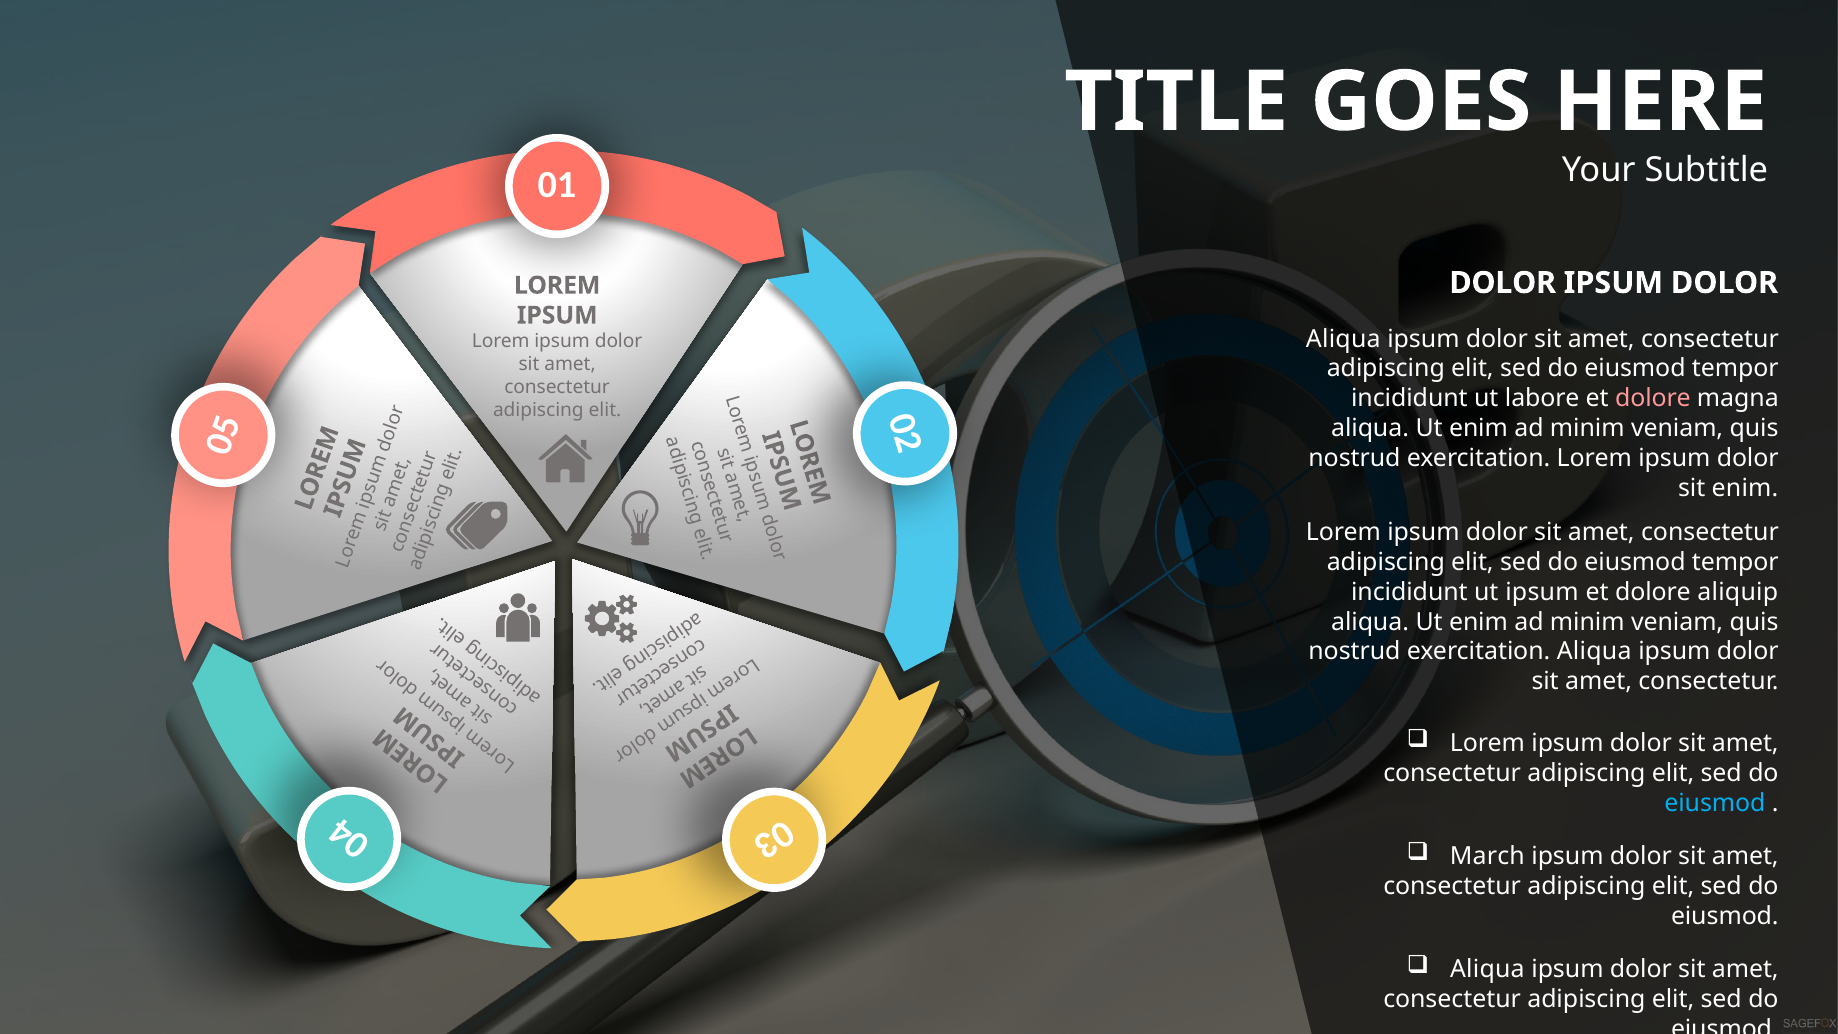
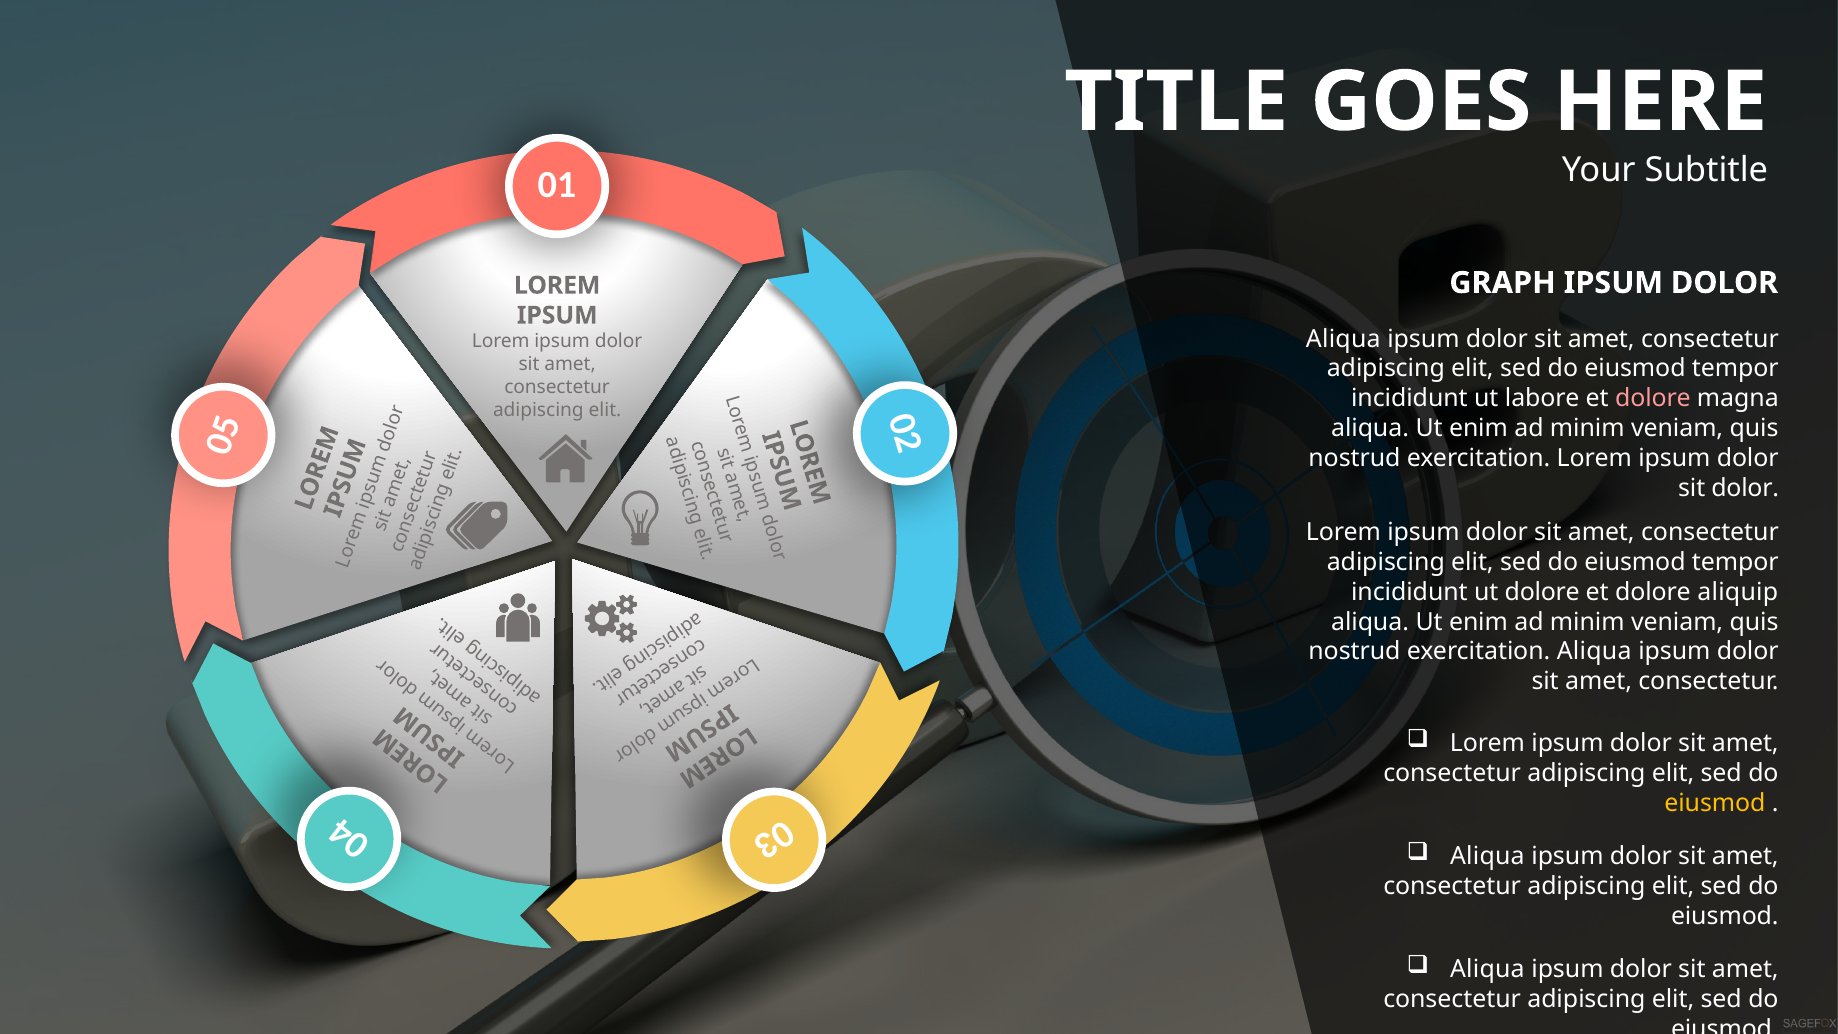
DOLOR at (1503, 283): DOLOR -> GRAPH
sit enim: enim -> dolor
ut ipsum: ipsum -> dolore
eiusmod at (1715, 803) colour: light blue -> yellow
March at (1487, 856): March -> Aliqua
